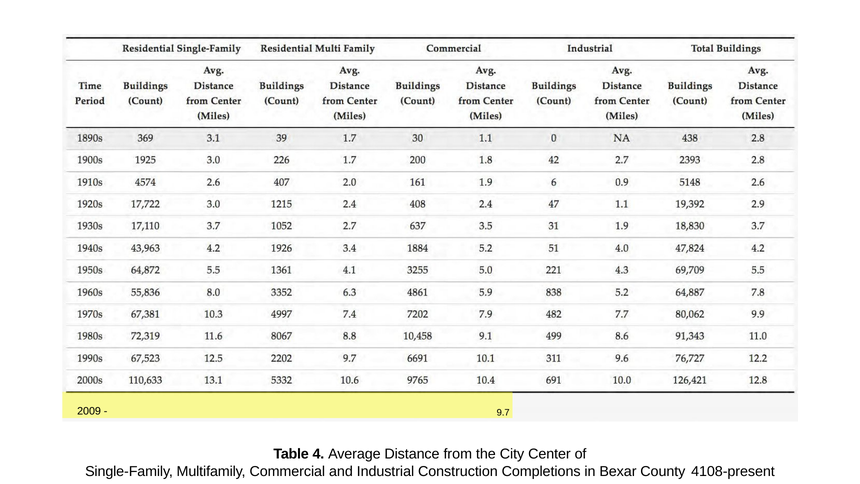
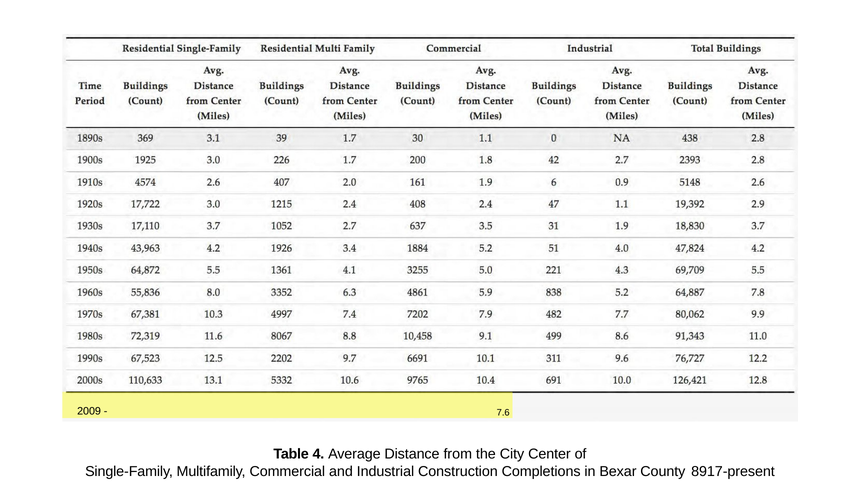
9.7: 9.7 -> 7.6
4108-present: 4108-present -> 8917-present
